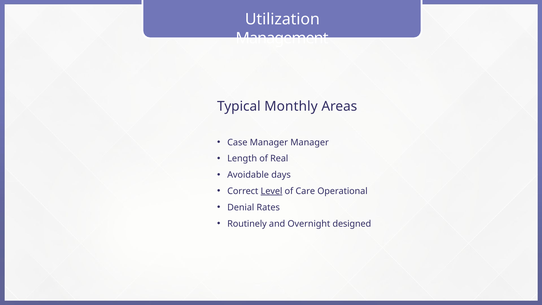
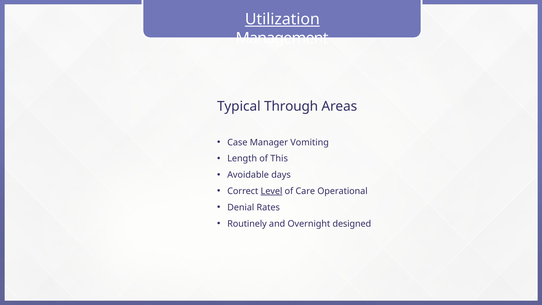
Utilization underline: none -> present
Monthly: Monthly -> Through
Manager Manager: Manager -> Vomiting
Real: Real -> This
